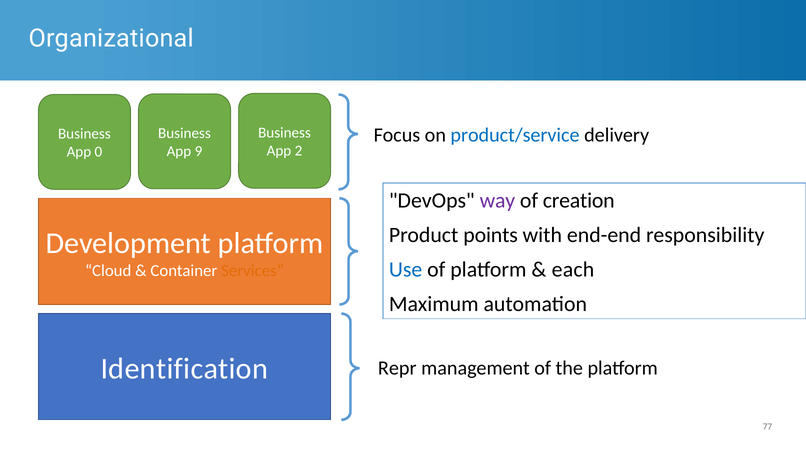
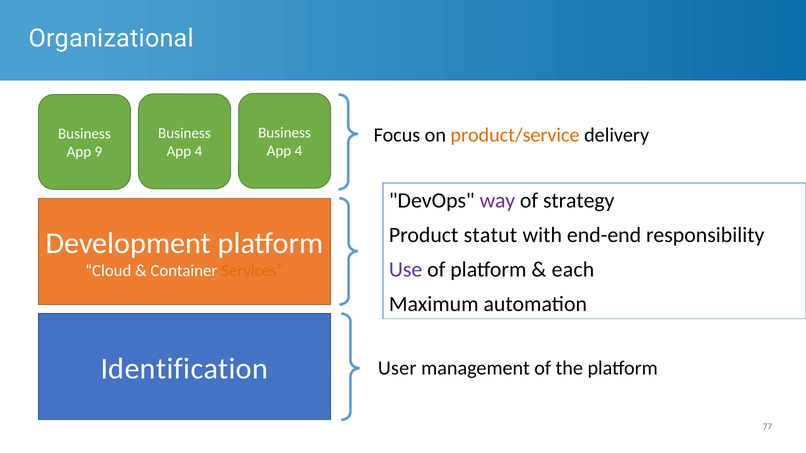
product/service colour: blue -> orange
2 at (299, 151): 2 -> 4
9 at (198, 152): 9 -> 4
0: 0 -> 9
creation: creation -> strategy
points: points -> statut
Use colour: blue -> purple
Repr: Repr -> User
